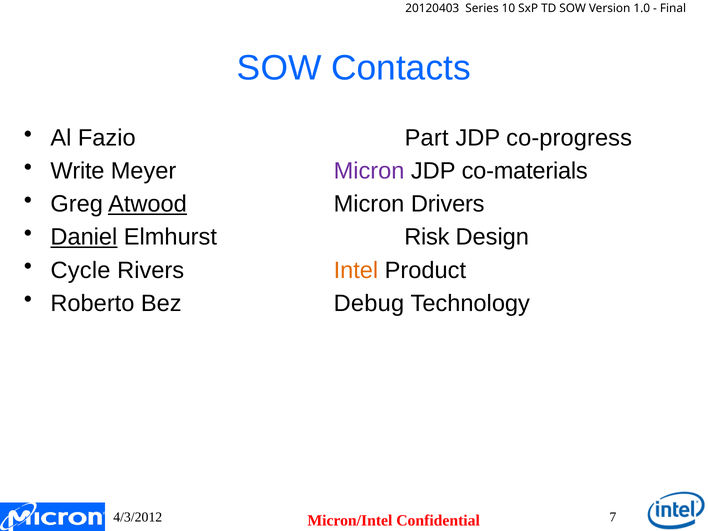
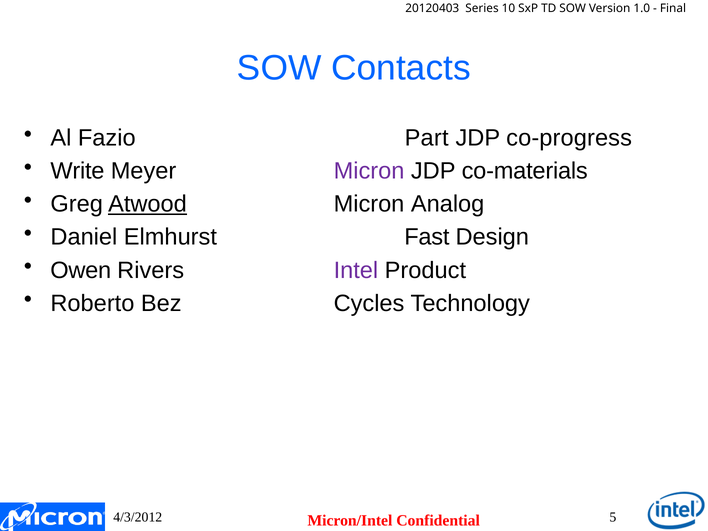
Drivers: Drivers -> Analog
Daniel underline: present -> none
Risk: Risk -> Fast
Cycle: Cycle -> Owen
Intel colour: orange -> purple
Debug: Debug -> Cycles
7: 7 -> 5
